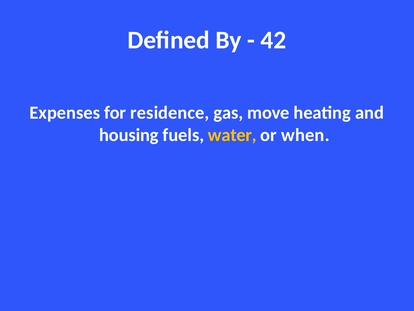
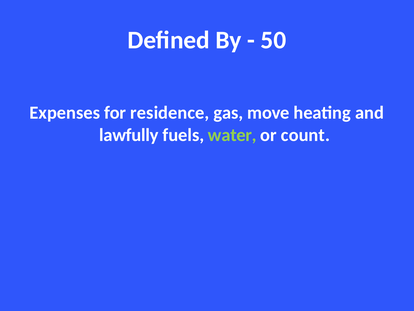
42: 42 -> 50
housing: housing -> lawfully
water colour: yellow -> light green
when: when -> count
